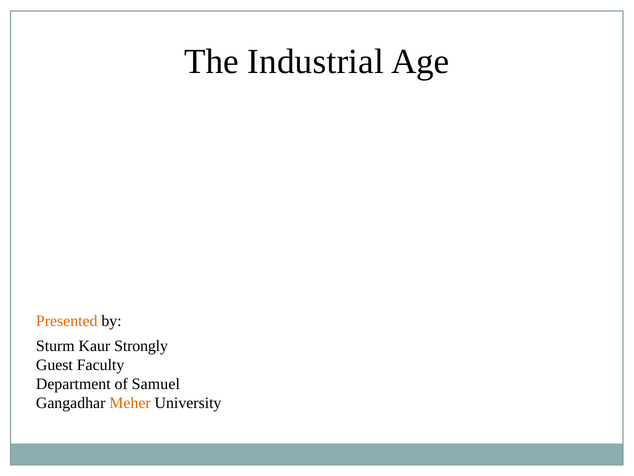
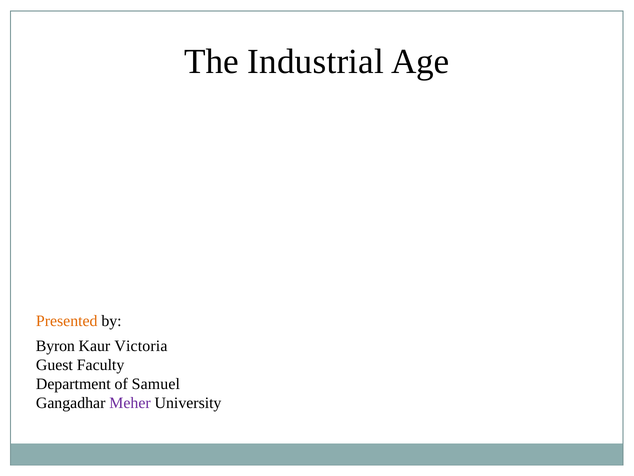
Sturm: Sturm -> Byron
Strongly: Strongly -> Victoria
Meher colour: orange -> purple
